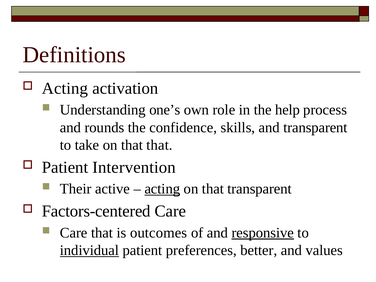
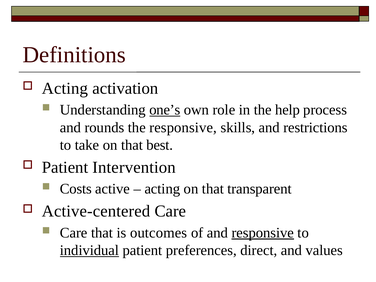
one’s underline: none -> present
the confidence: confidence -> responsive
and transparent: transparent -> restrictions
that that: that -> best
Their: Their -> Costs
acting at (162, 189) underline: present -> none
Factors-centered: Factors-centered -> Active-centered
better: better -> direct
